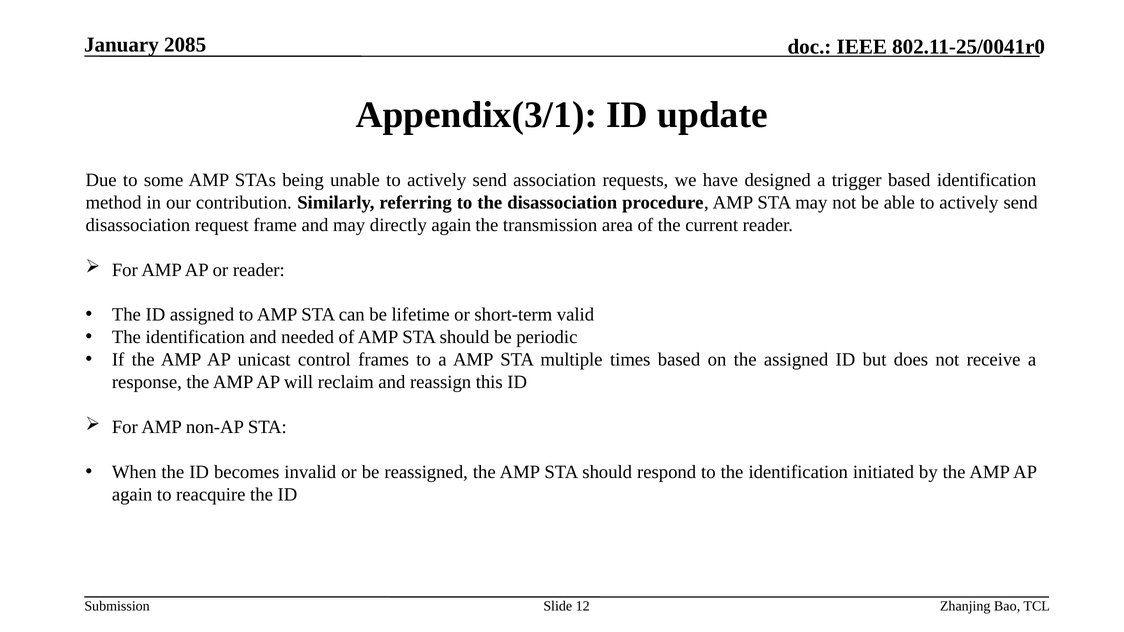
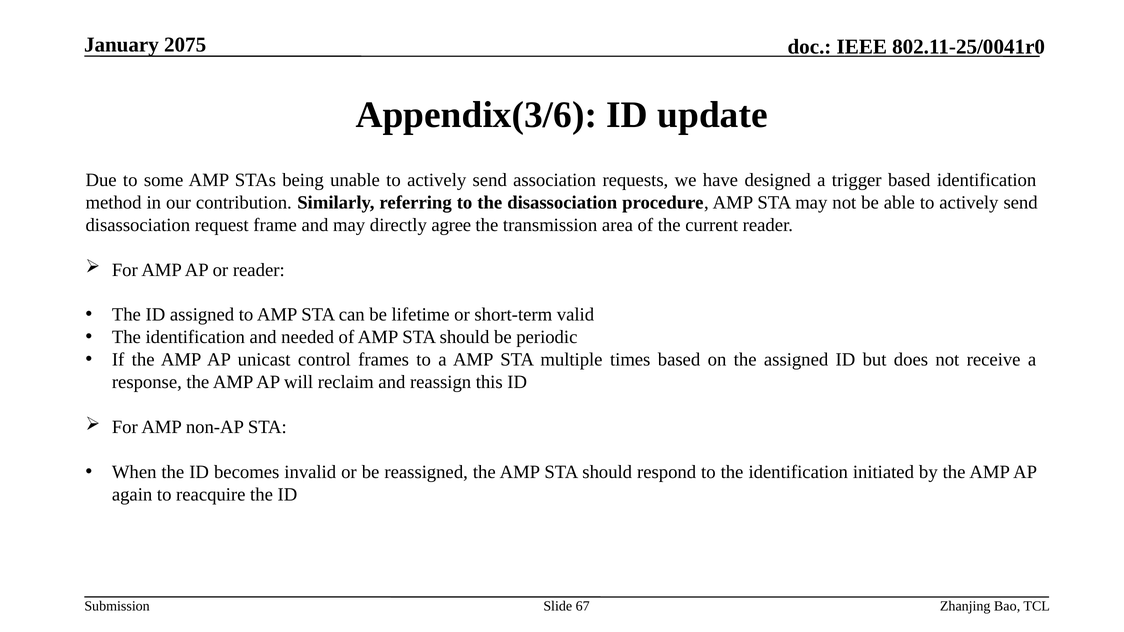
2085: 2085 -> 2075
Appendix(3/1: Appendix(3/1 -> Appendix(3/6
directly again: again -> agree
12: 12 -> 67
